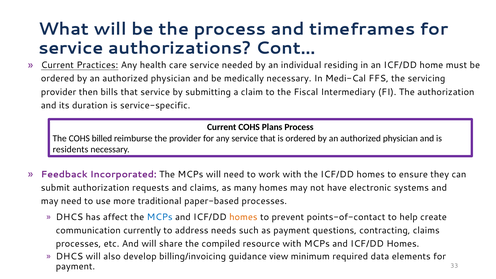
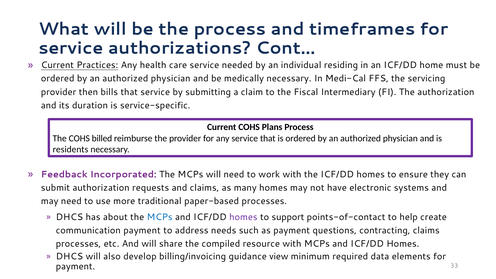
affect: affect -> about
homes at (243, 217) colour: orange -> purple
prevent: prevent -> support
communication currently: currently -> payment
